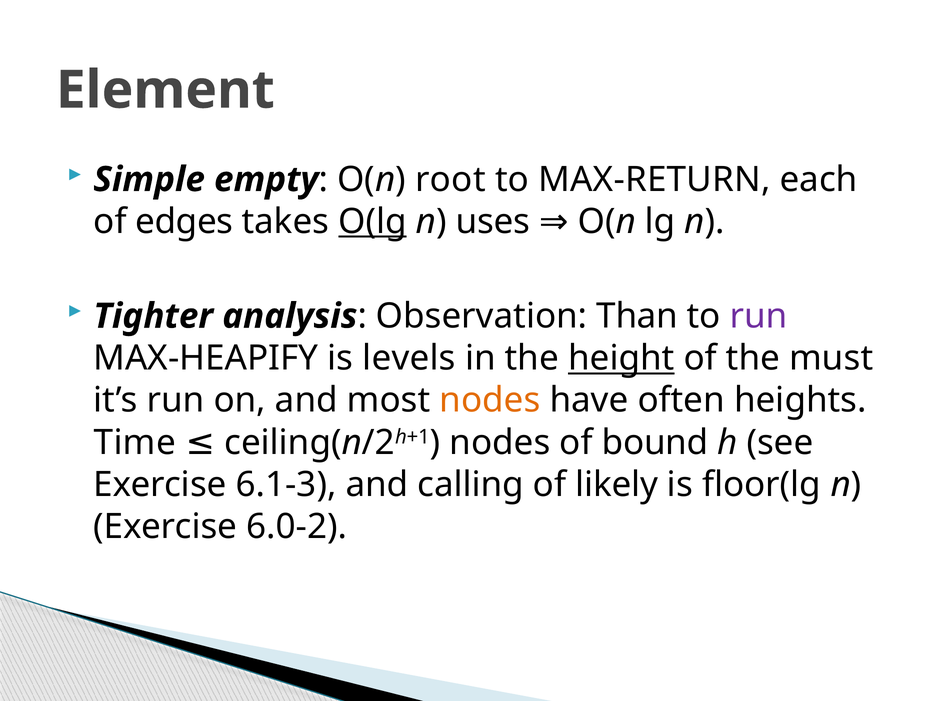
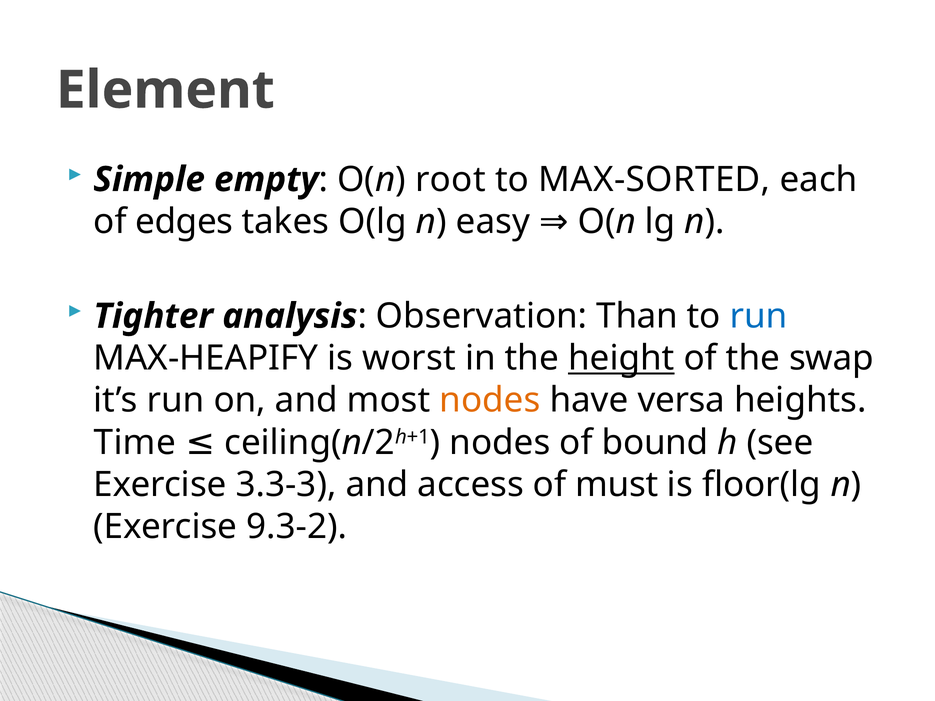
MAX-RETURN: MAX-RETURN -> MAX-SORTED
O(lg underline: present -> none
uses: uses -> easy
run at (759, 316) colour: purple -> blue
levels: levels -> worst
must: must -> swap
often: often -> versa
6.1-3: 6.1-3 -> 3.3-3
calling: calling -> access
likely: likely -> must
6.0-2: 6.0-2 -> 9.3-2
